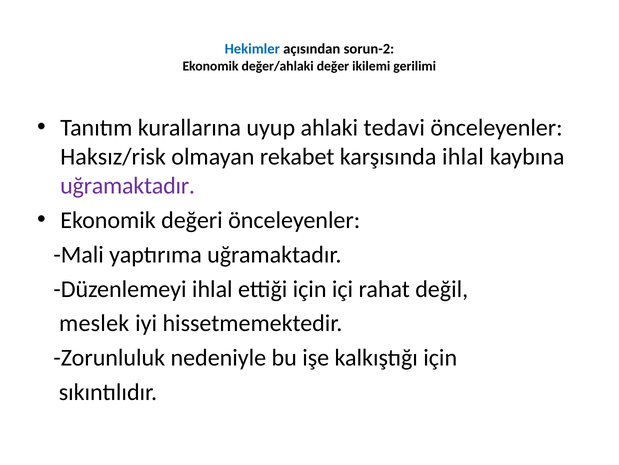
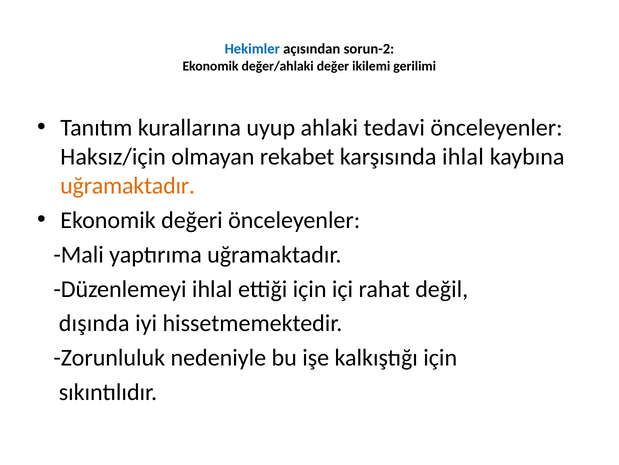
Haksız/risk: Haksız/risk -> Haksız/için
uğramaktadır at (128, 185) colour: purple -> orange
meslek: meslek -> dışında
